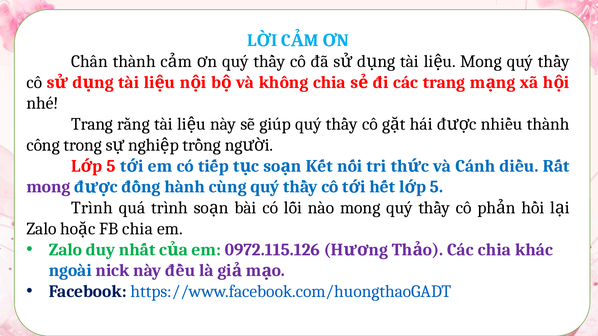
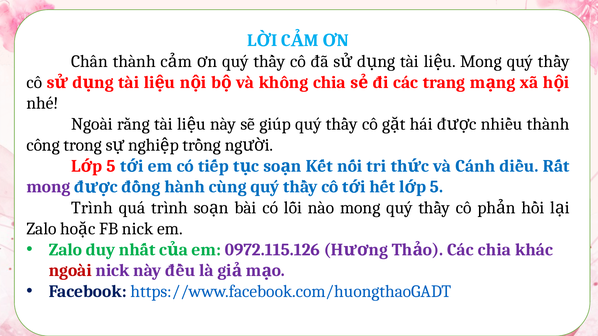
Trang at (92, 124): Trang -> Ngoài
FB chia: chia -> nick
ngoài at (70, 271) colour: blue -> red
